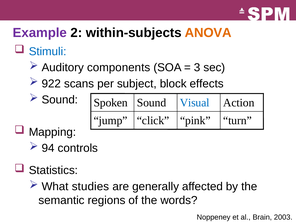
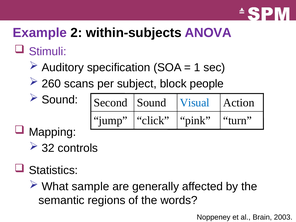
ANOVA colour: orange -> purple
Stimuli colour: blue -> purple
components: components -> specification
3: 3 -> 1
922: 922 -> 260
effects: effects -> people
Spoken: Spoken -> Second
94: 94 -> 32
studies: studies -> sample
